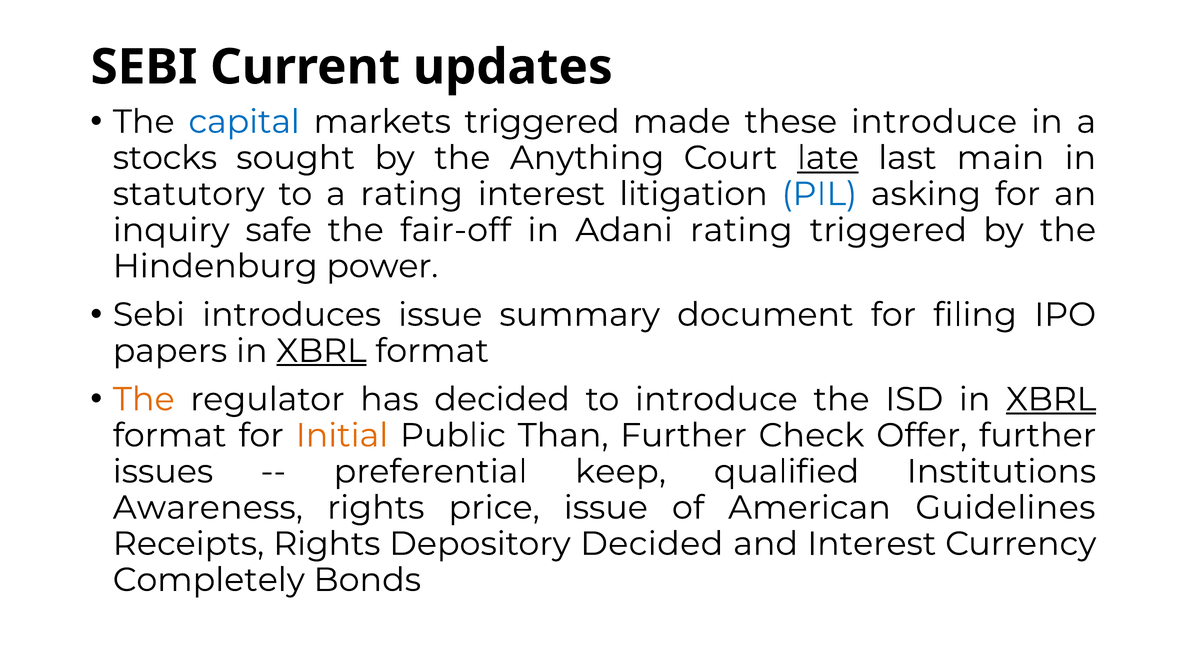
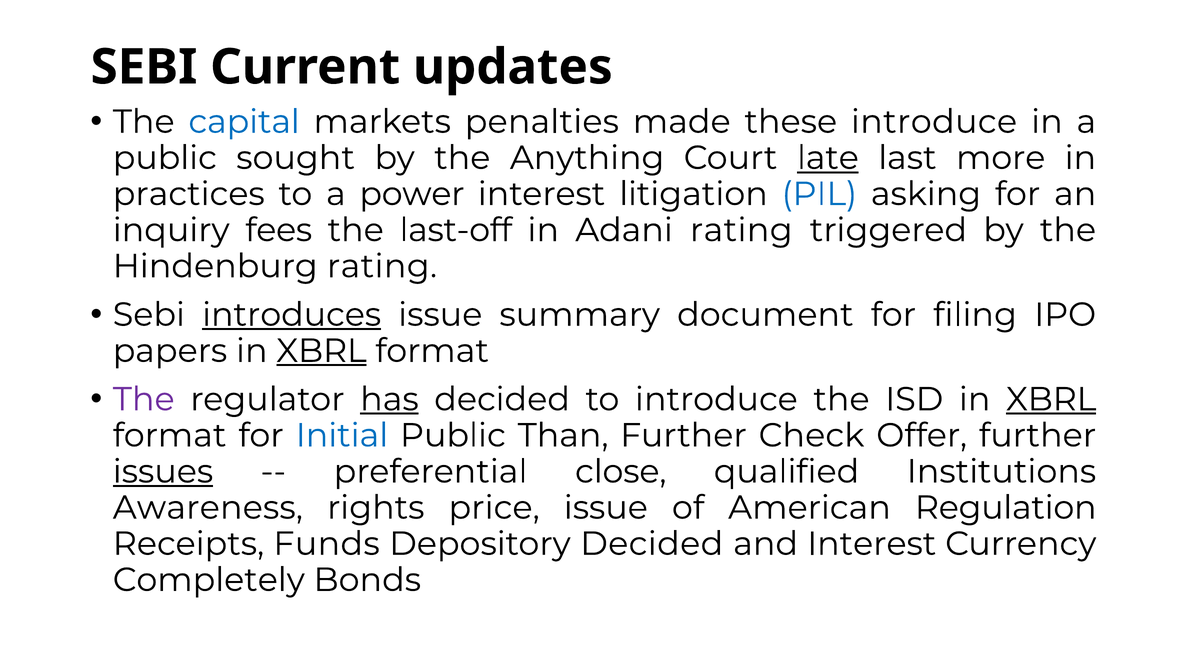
markets triggered: triggered -> penalties
stocks at (165, 158): stocks -> public
main: main -> more
statutory: statutory -> practices
a rating: rating -> power
safe: safe -> fees
fair-off: fair-off -> last-off
Hindenburg power: power -> rating
introduces underline: none -> present
The at (144, 399) colour: orange -> purple
has underline: none -> present
Initial colour: orange -> blue
issues underline: none -> present
keep: keep -> close
Guidelines: Guidelines -> Regulation
Receipts Rights: Rights -> Funds
